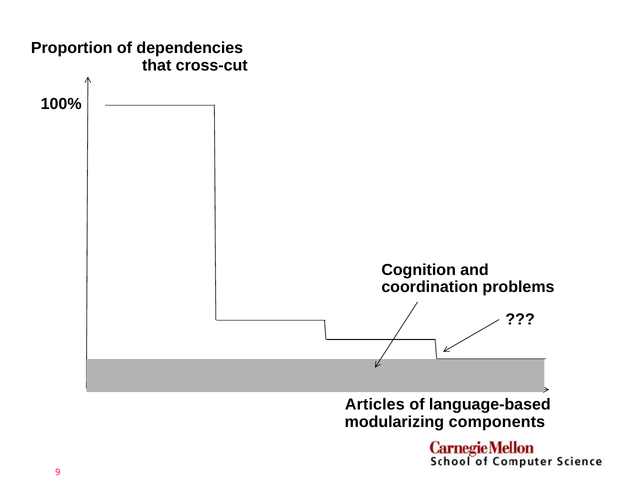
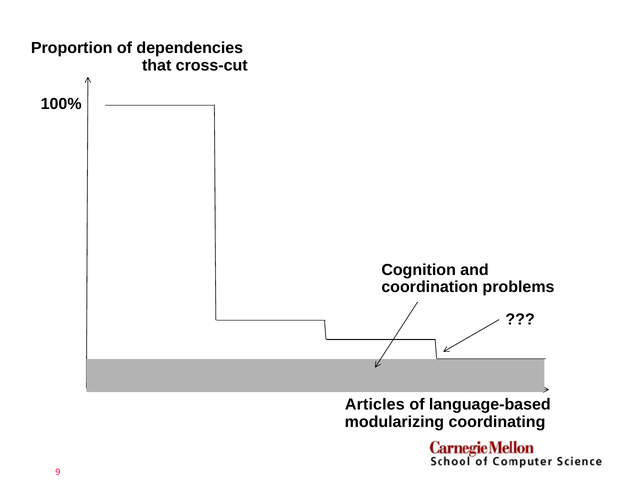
components: components -> coordinating
